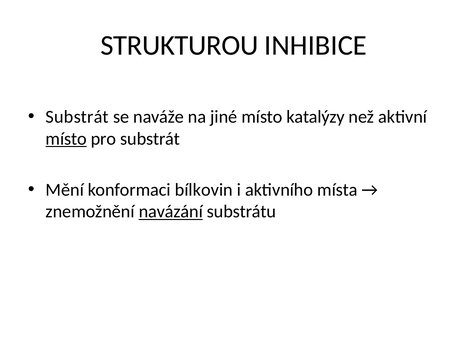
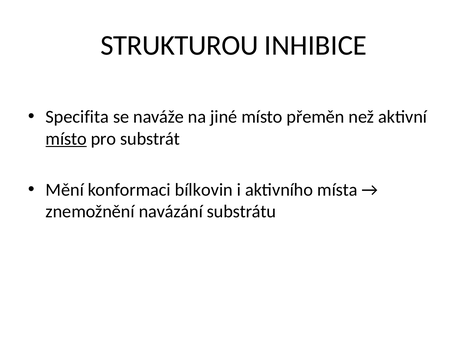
Substrát at (77, 117): Substrát -> Specifita
katalýzy: katalýzy -> přeměn
navázání underline: present -> none
